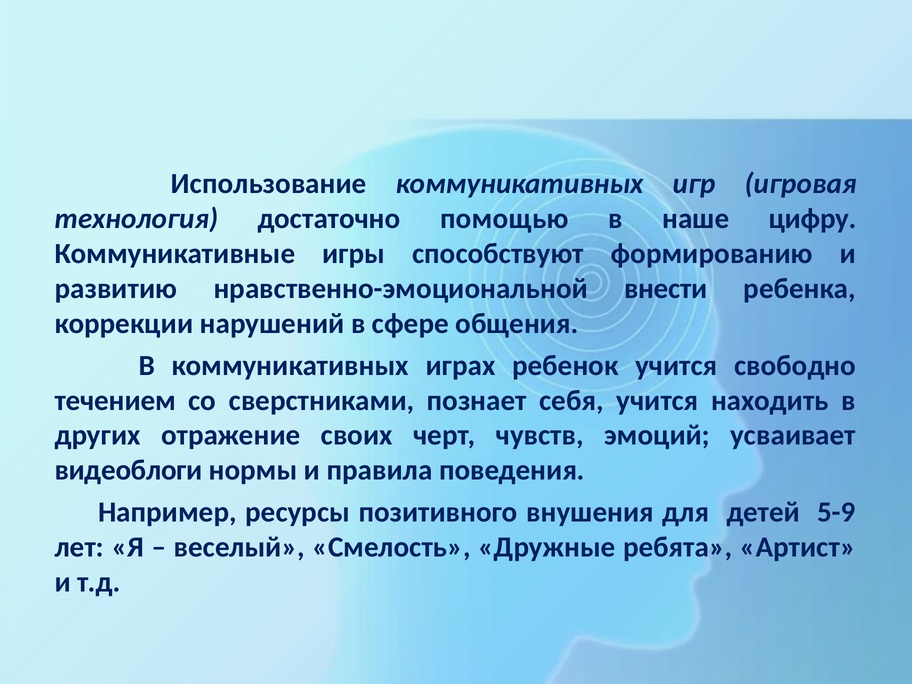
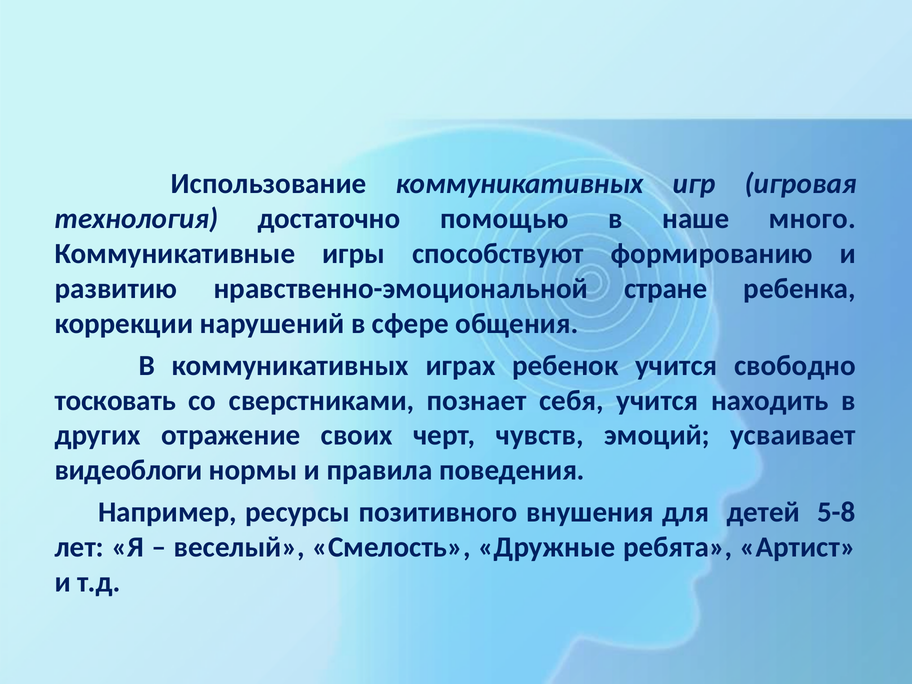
цифру: цифру -> много
внести: внести -> стране
течением: течением -> тосковать
5-9: 5-9 -> 5-8
